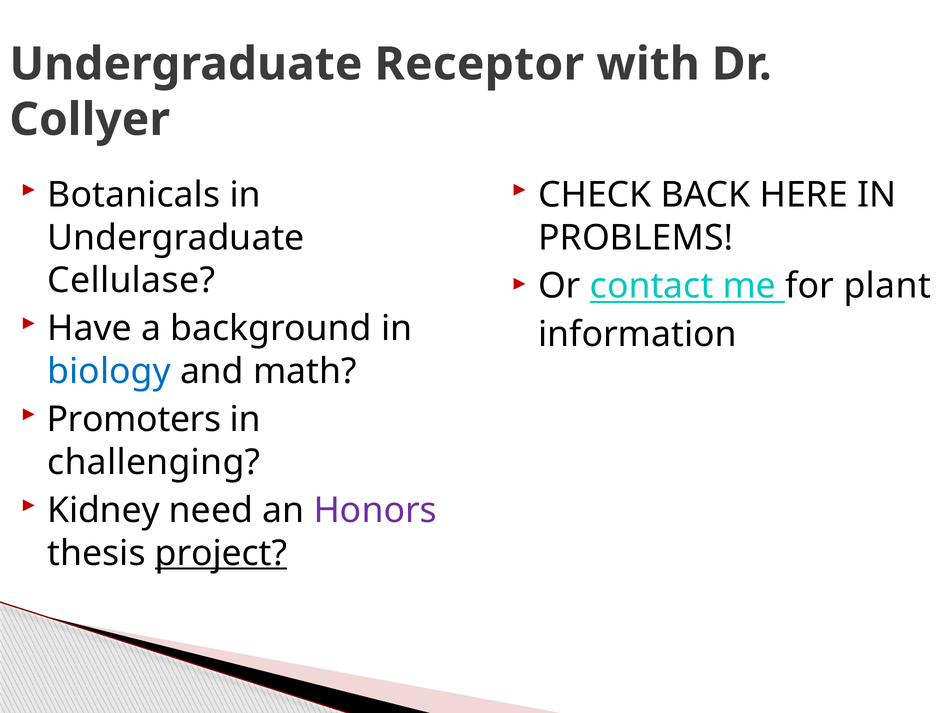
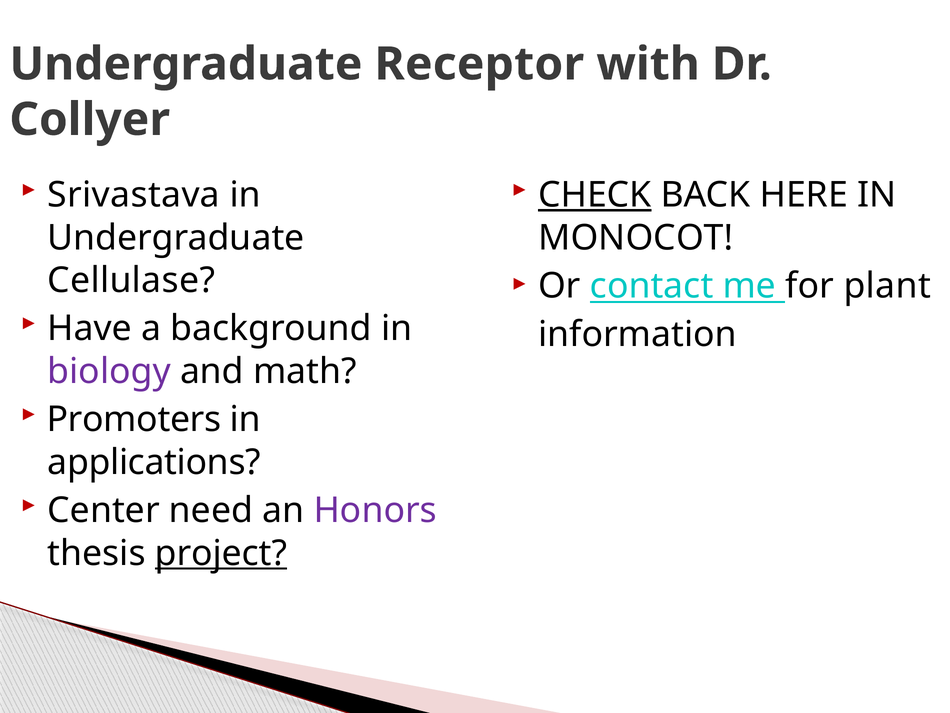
Botanicals: Botanicals -> Srivastava
CHECK underline: none -> present
PROBLEMS: PROBLEMS -> MONOCOT
biology colour: blue -> purple
challenging: challenging -> applications
Kidney: Kidney -> Center
